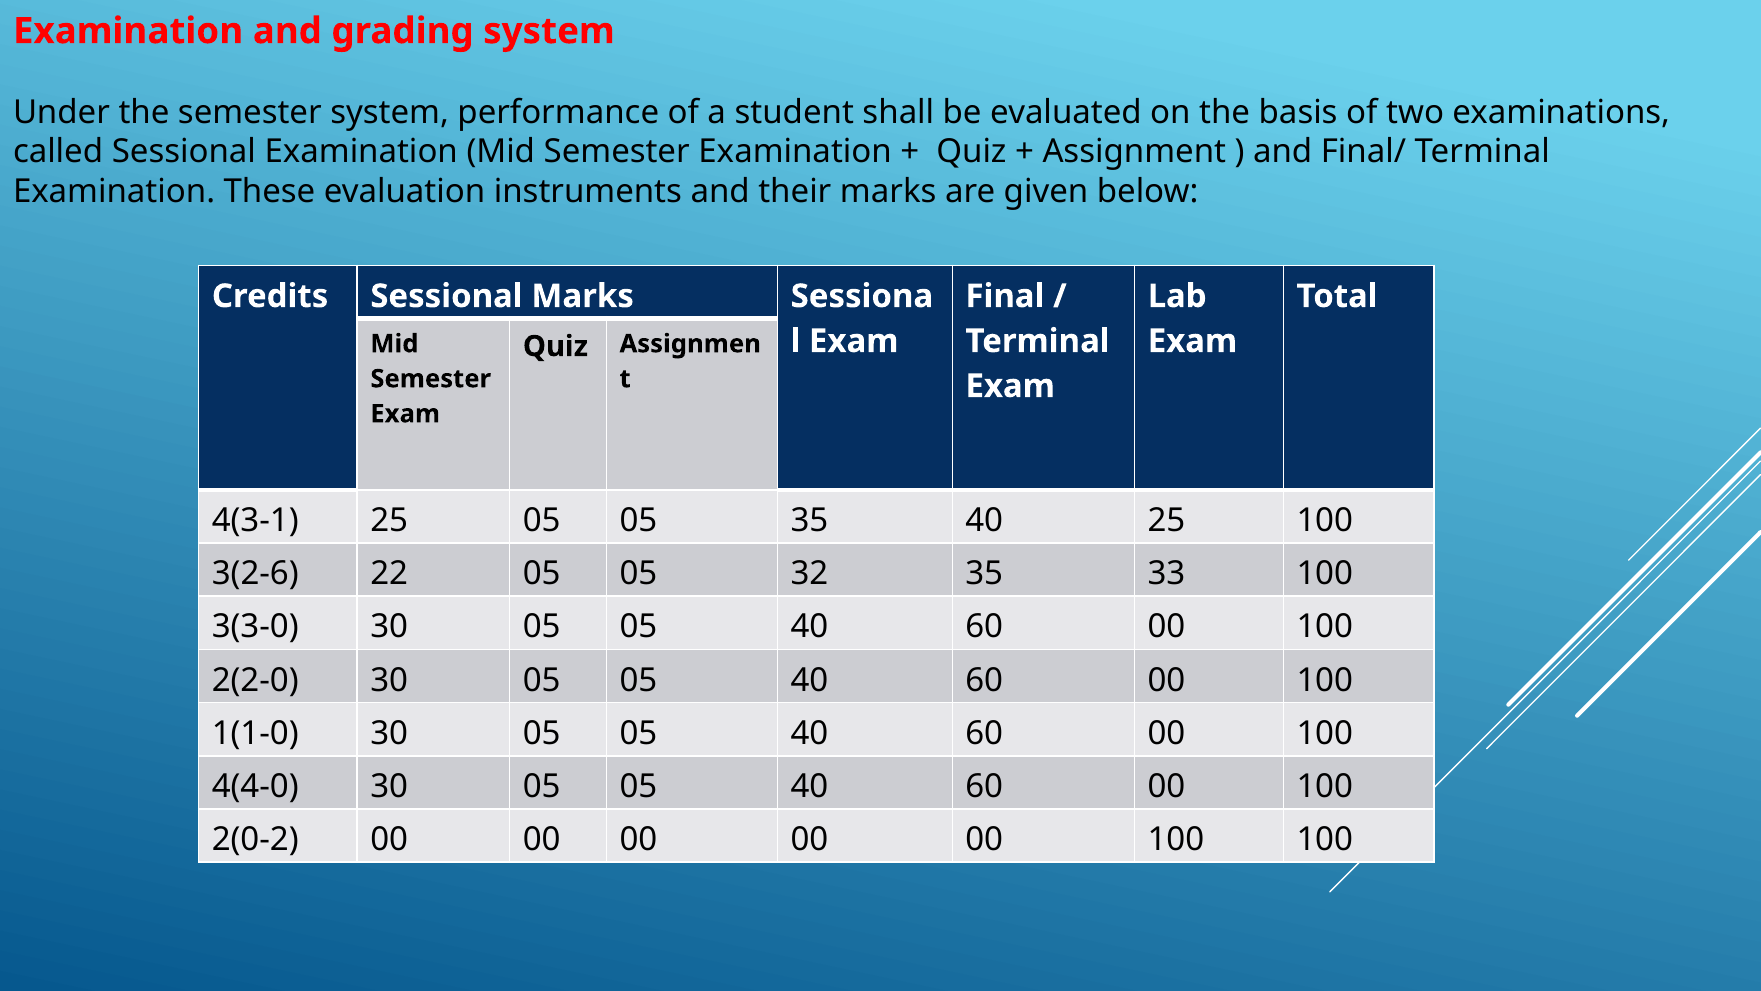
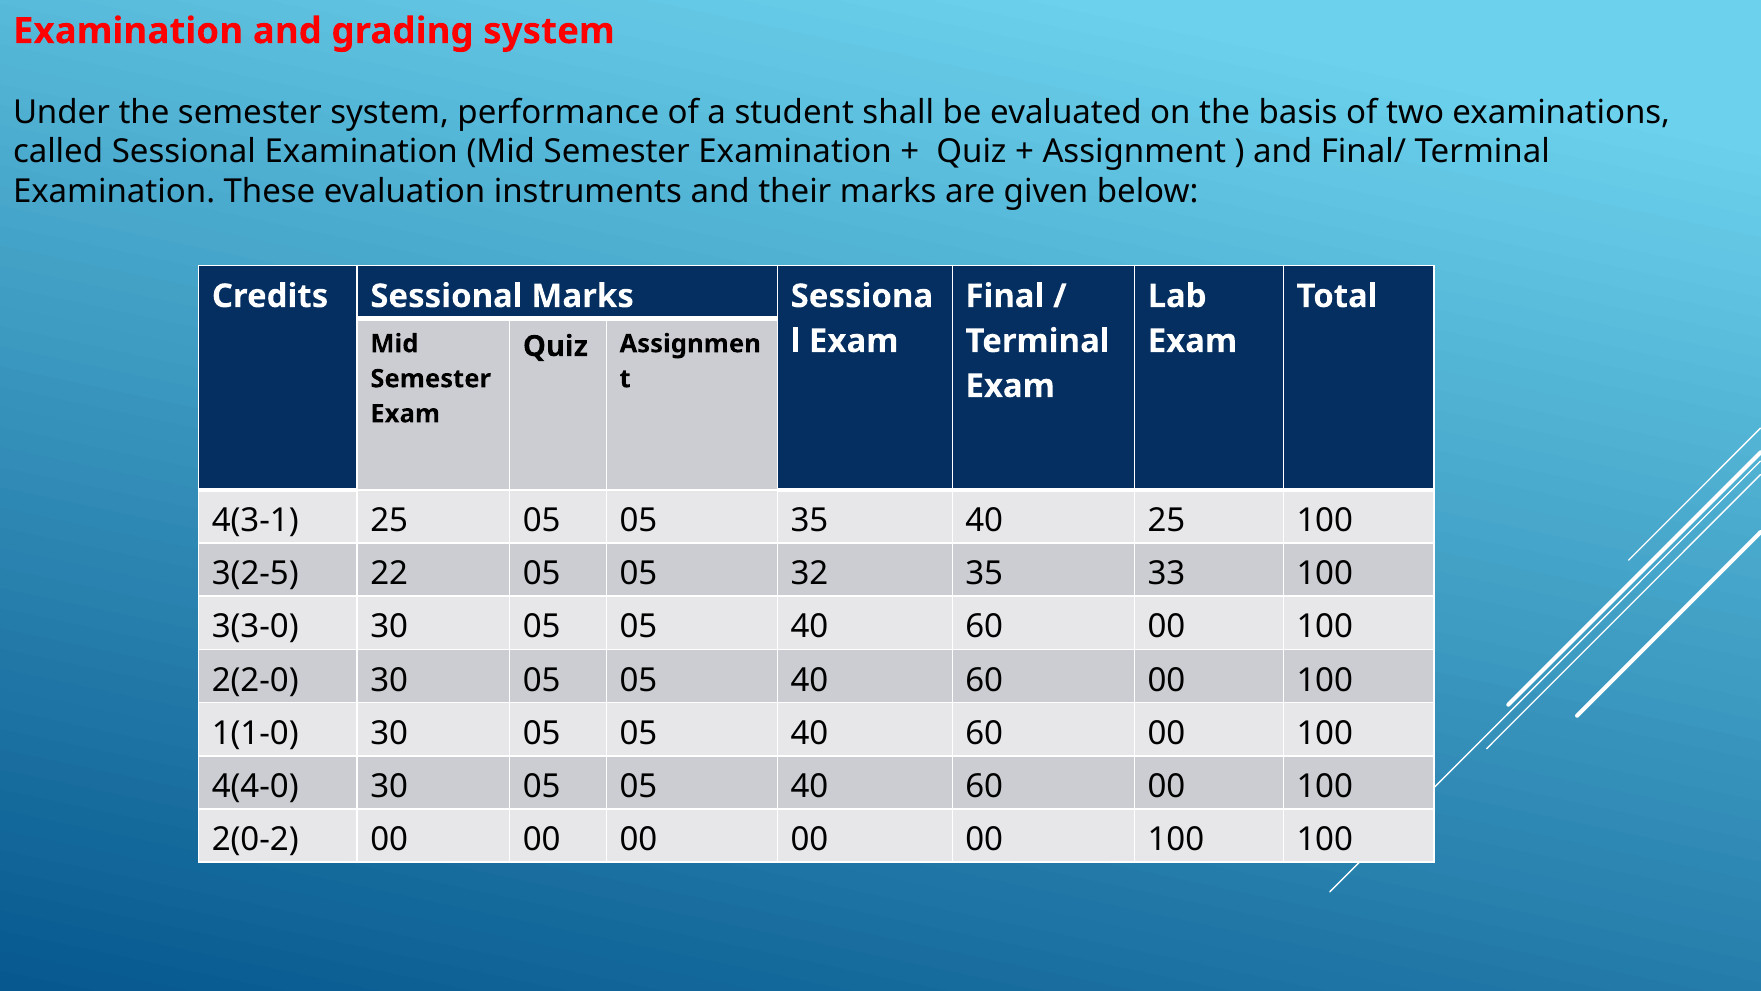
3(2-6: 3(2-6 -> 3(2-5
